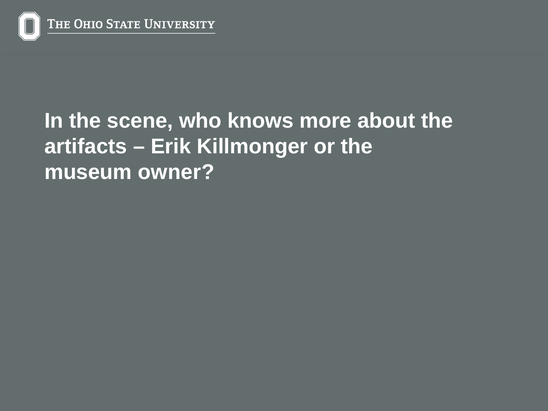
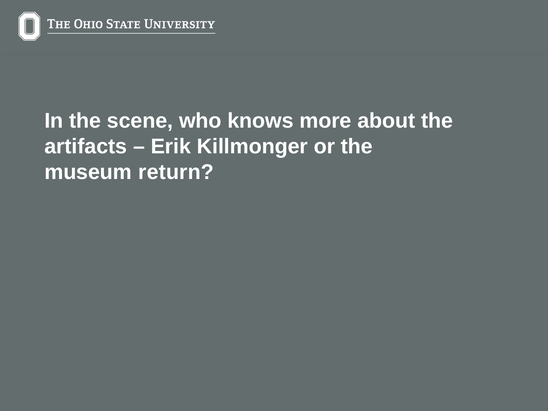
owner: owner -> return
